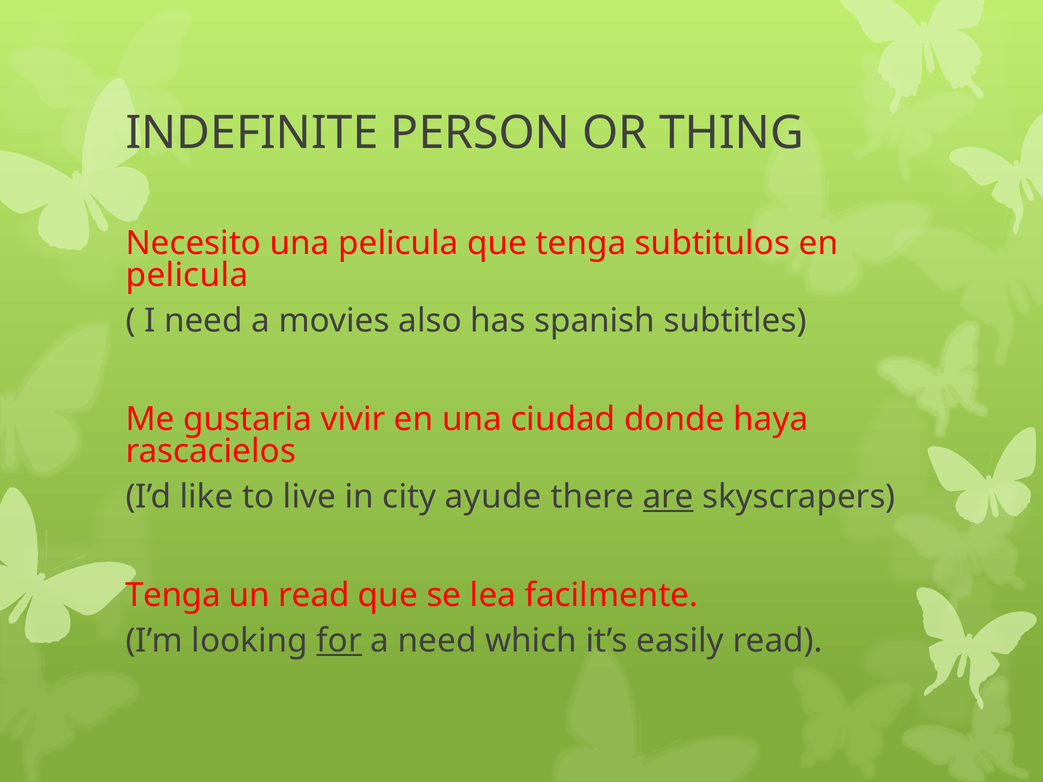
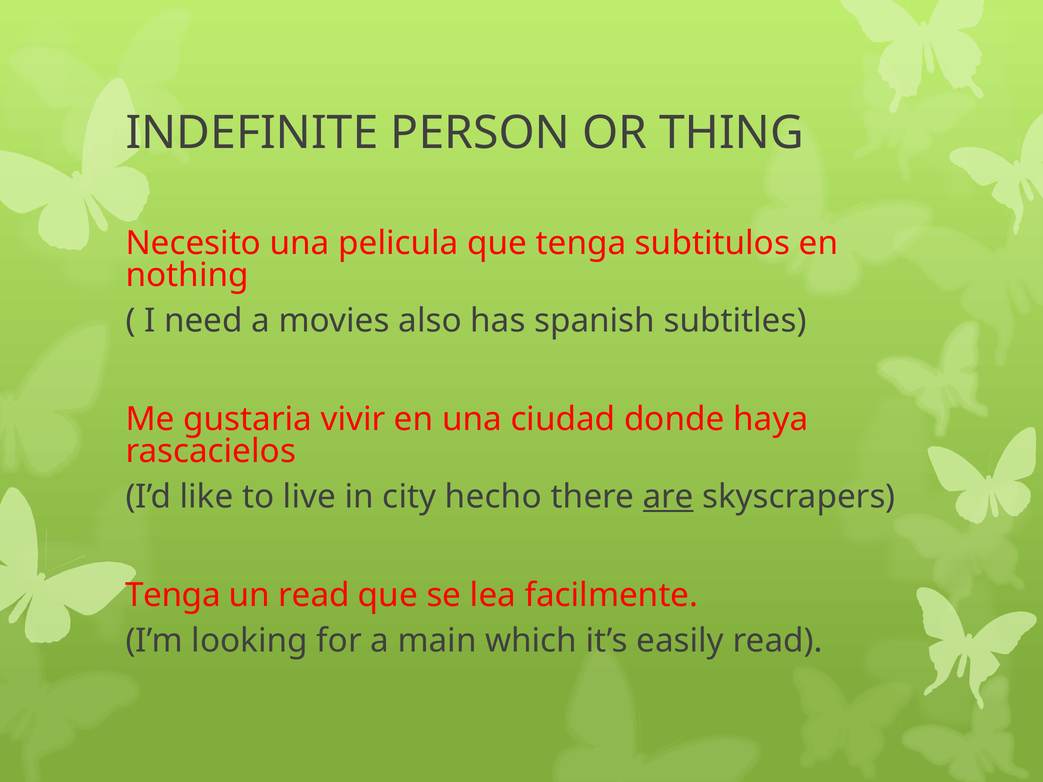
pelicula at (187, 275): pelicula -> nothing
ayude: ayude -> hecho
for underline: present -> none
a need: need -> main
